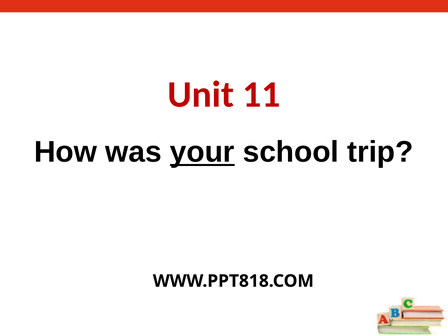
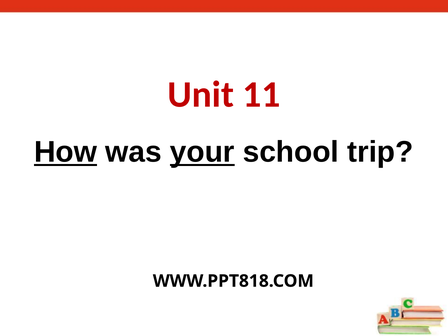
How underline: none -> present
